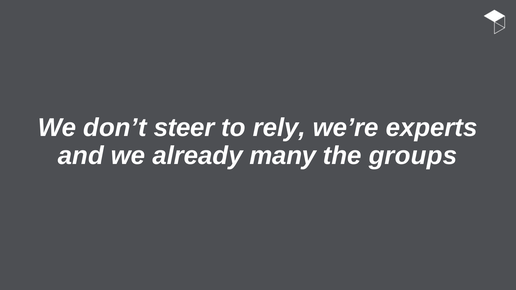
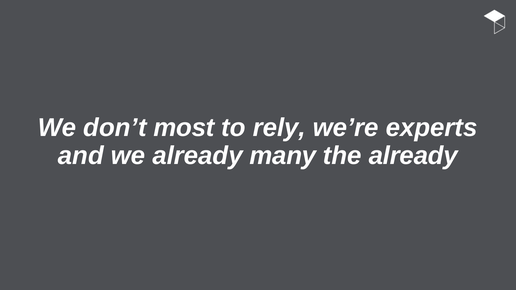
steer: steer -> most
the groups: groups -> already
